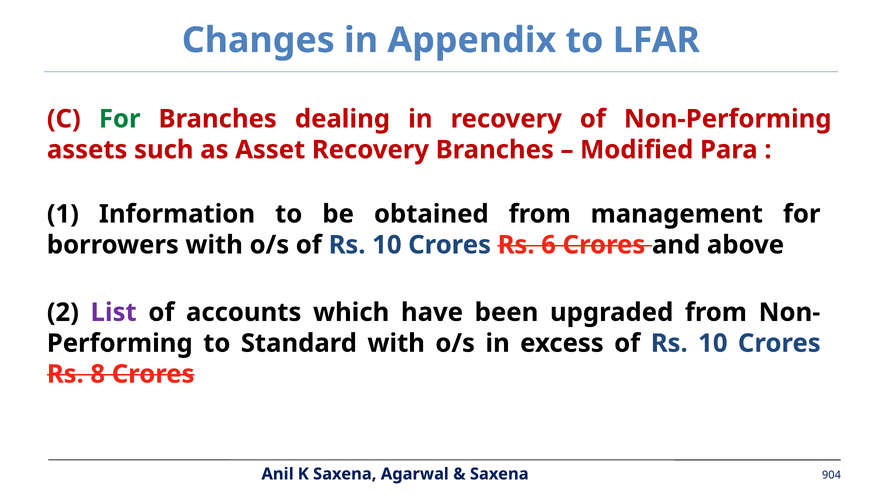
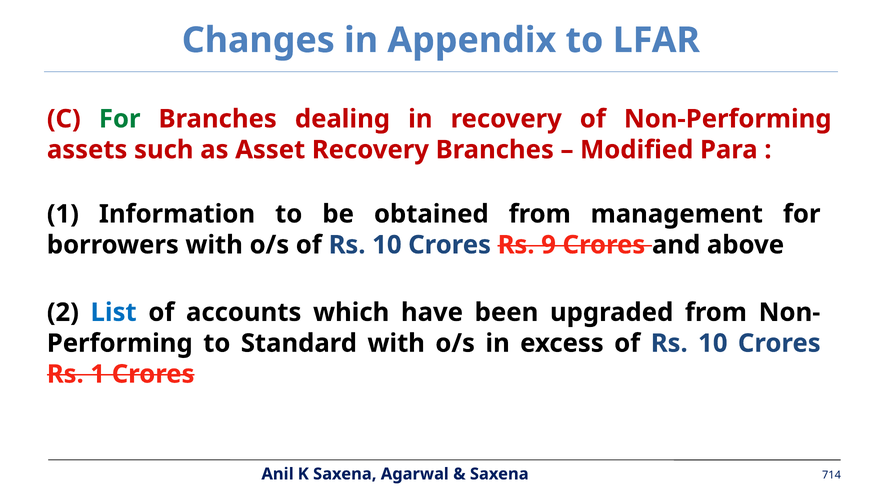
6: 6 -> 9
List colour: purple -> blue
Rs 8: 8 -> 1
904: 904 -> 714
